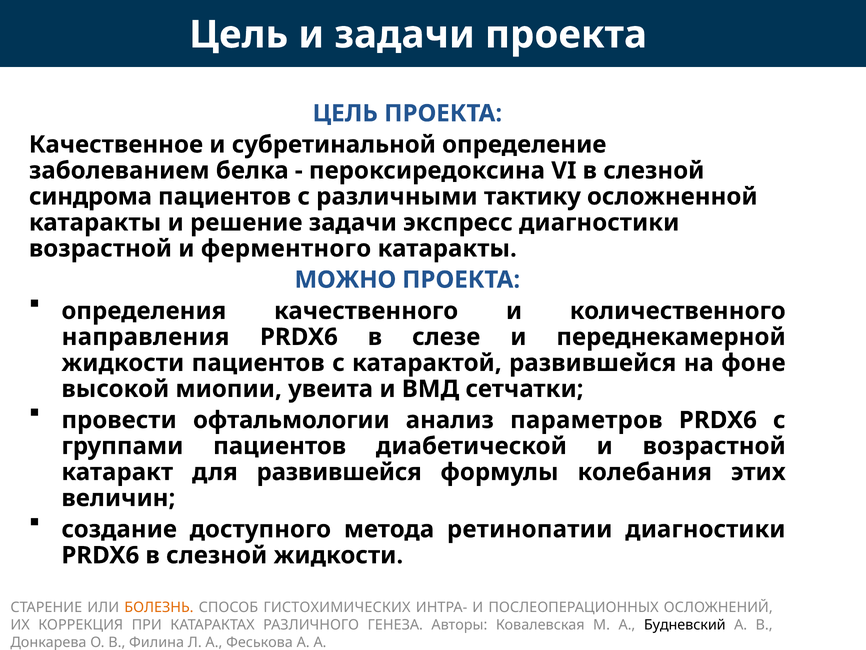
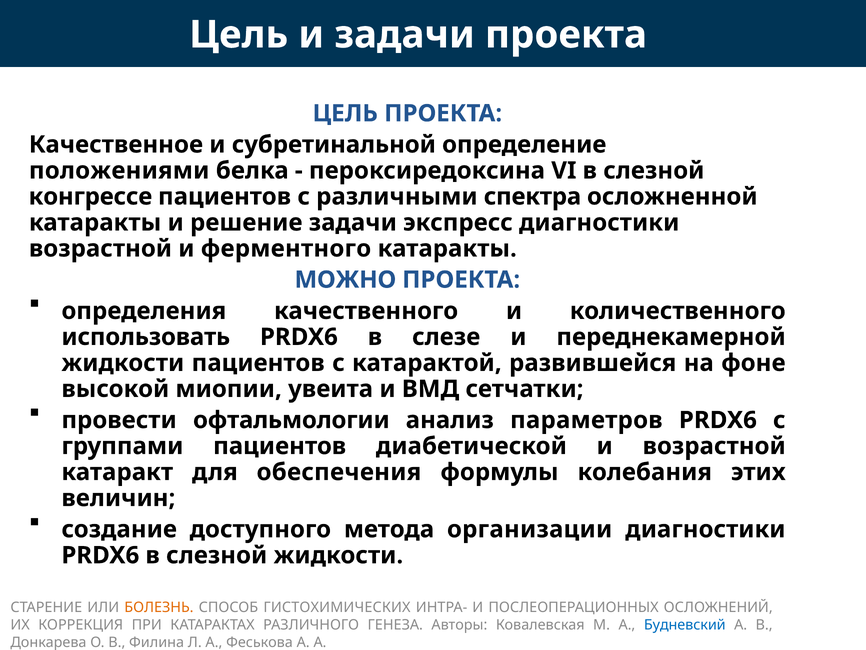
заболеванием: заболеванием -> положениями
синдрома: синдрома -> конгрессе
тактику: тактику -> спектра
направления: направления -> использовать
для развившейся: развившейся -> обеспечения
ретинопатии: ретинопатии -> организации
Будневский colour: black -> blue
